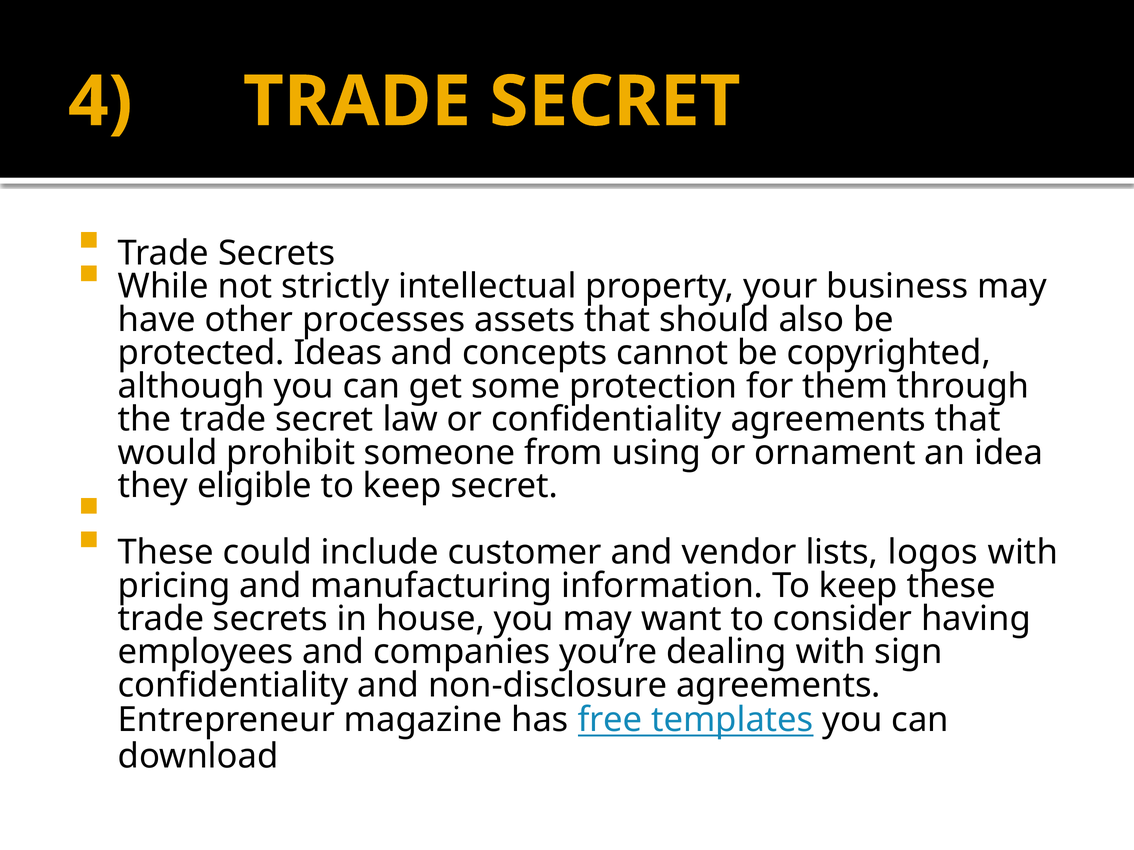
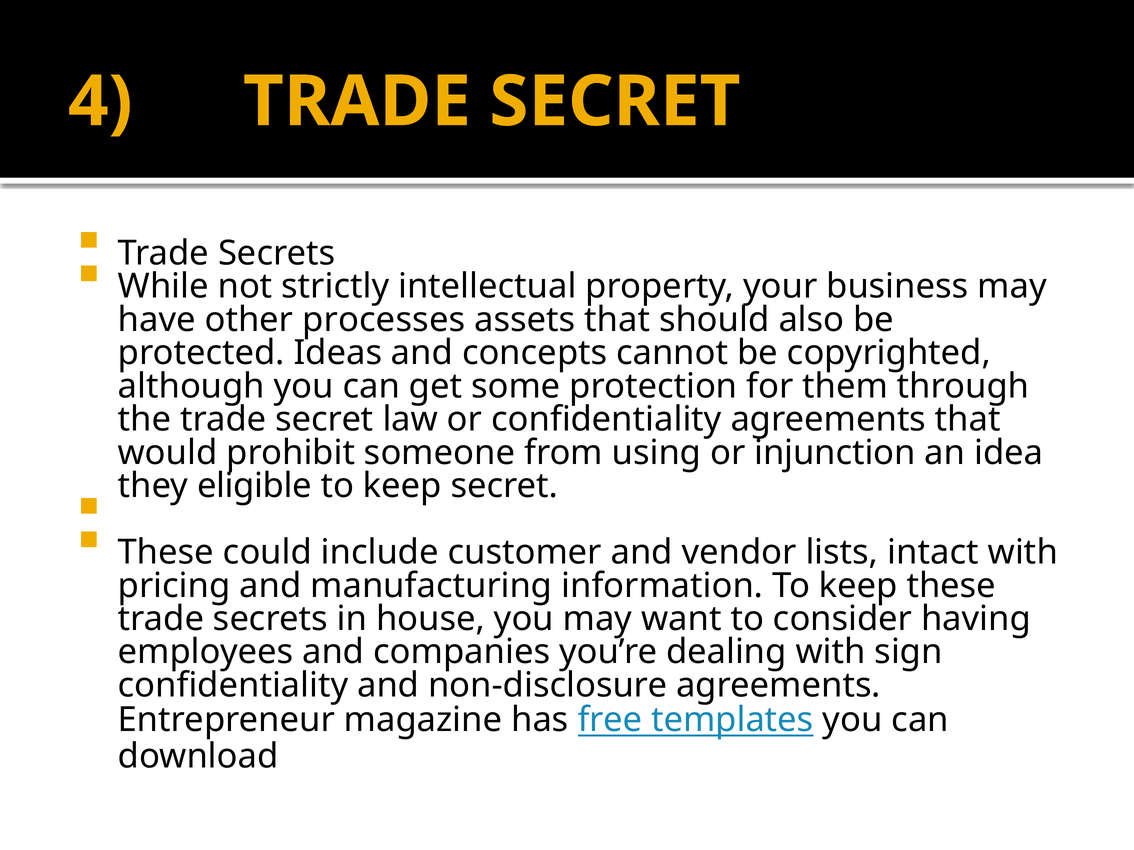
ornament: ornament -> injunction
logos: logos -> intact
